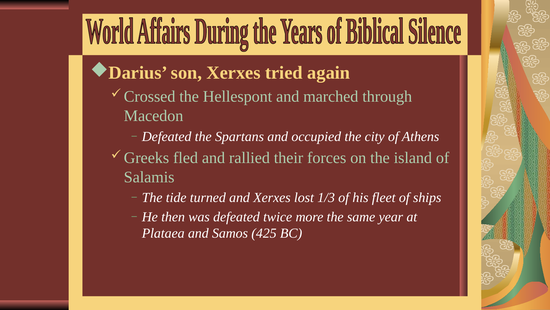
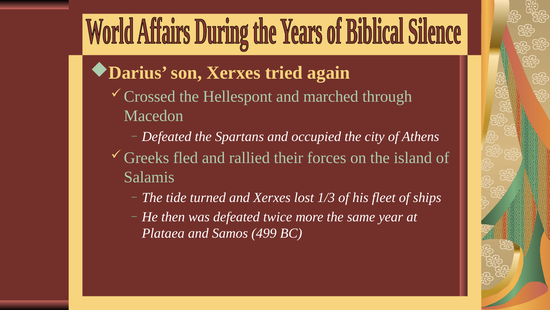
425: 425 -> 499
